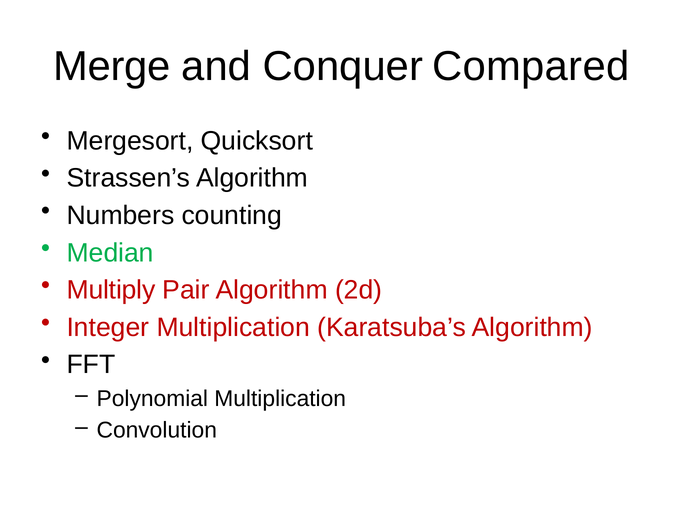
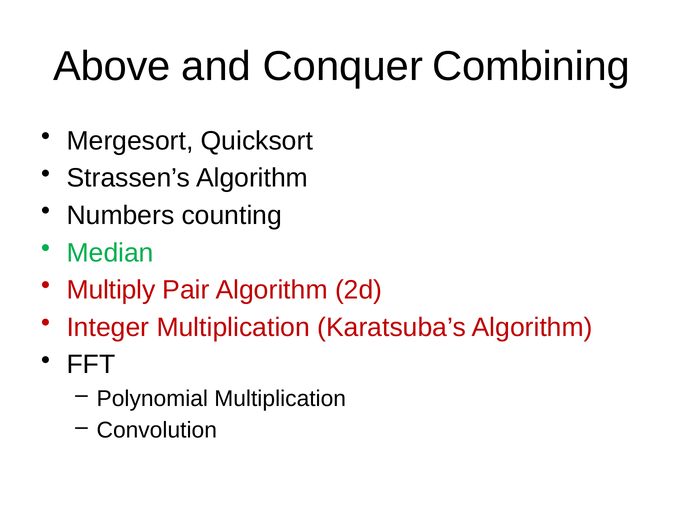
Merge: Merge -> Above
Compared: Compared -> Combining
